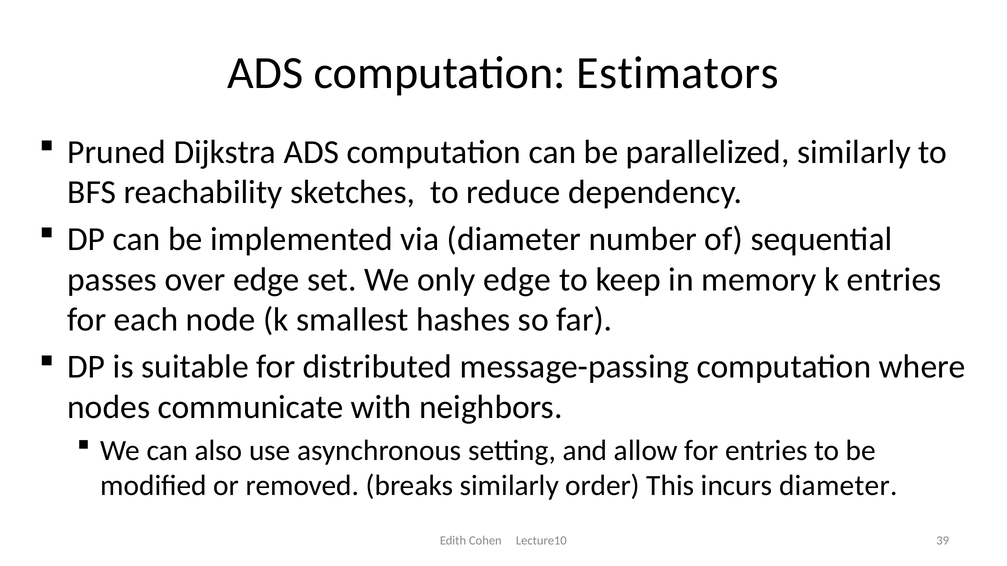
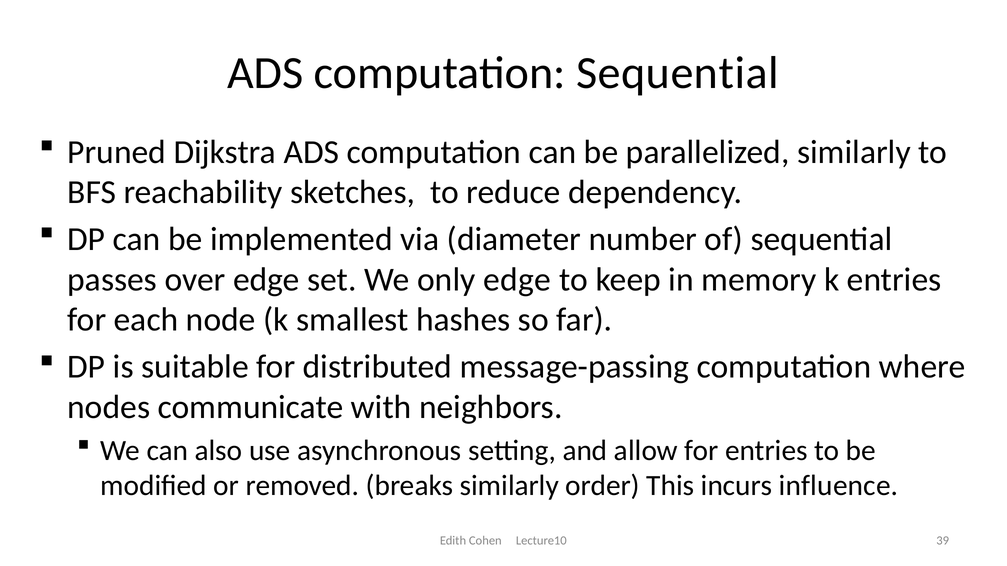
computation Estimators: Estimators -> Sequential
incurs diameter: diameter -> influence
